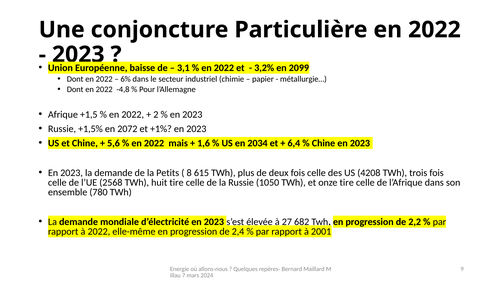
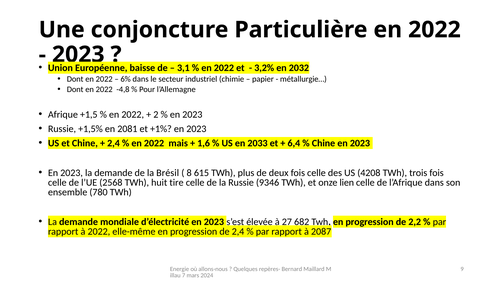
2099: 2099 -> 2032
2072: 2072 -> 2081
5,6 at (113, 143): 5,6 -> 2,4
2034: 2034 -> 2033
Petits: Petits -> Brésil
1050: 1050 -> 9346
onze tire: tire -> lien
2001: 2001 -> 2087
